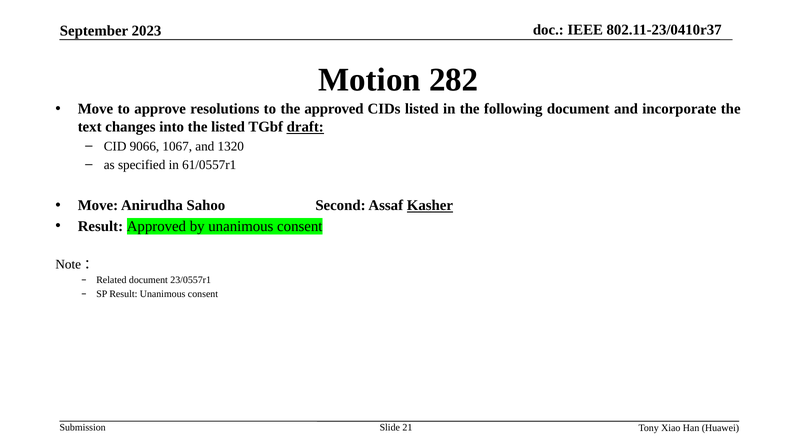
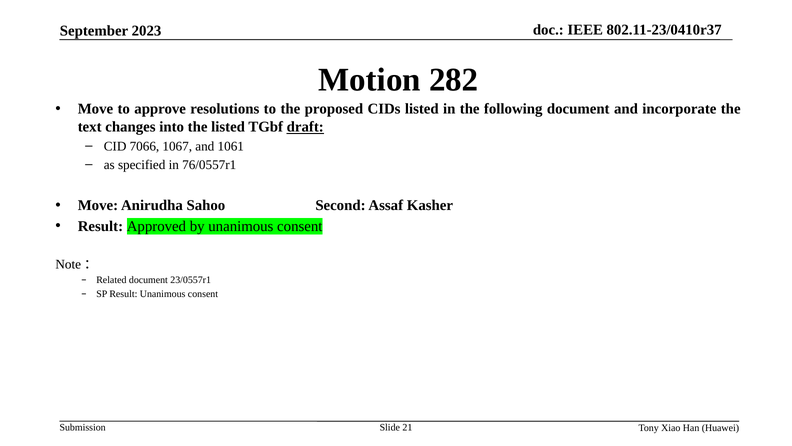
the approved: approved -> proposed
9066: 9066 -> 7066
1320: 1320 -> 1061
61/0557r1: 61/0557r1 -> 76/0557r1
Kasher underline: present -> none
